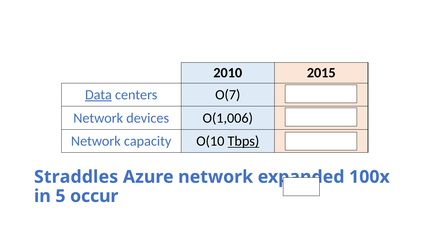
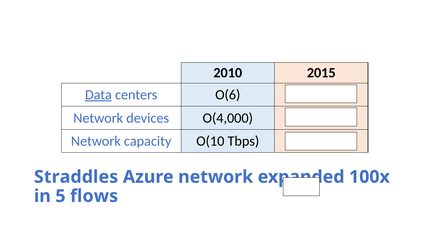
O(7: O(7 -> O(6
O(1,006: O(1,006 -> O(4,000
Tbps underline: present -> none
occur: occur -> flows
